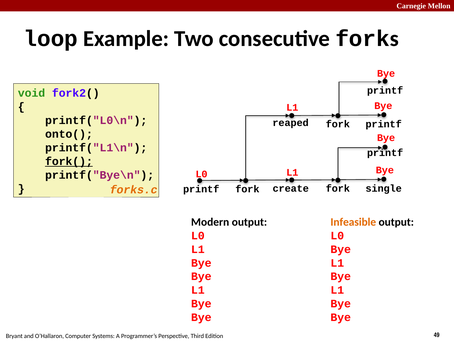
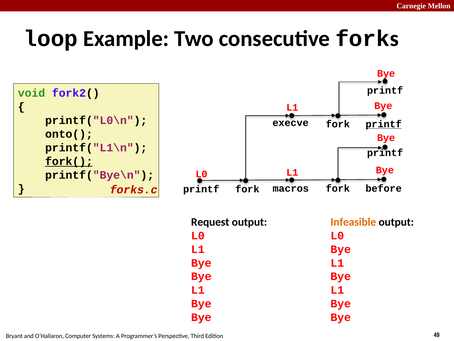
reaped: reaped -> execve
printf at (384, 124) underline: none -> present
create: create -> macros
single: single -> before
forks.c colour: orange -> red
Modern: Modern -> Request
